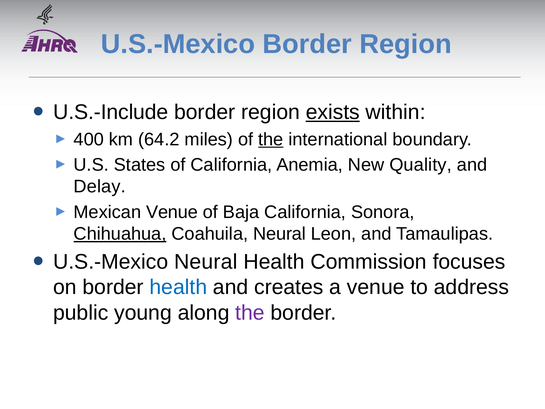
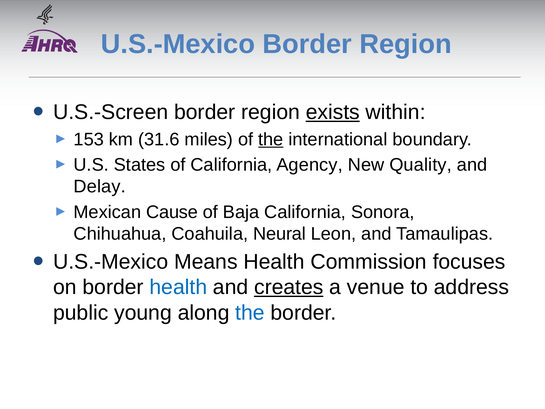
U.S.-Include: U.S.-Include -> U.S.-Screen
400: 400 -> 153
64.2: 64.2 -> 31.6
Anemia: Anemia -> Agency
Mexican Venue: Venue -> Cause
Chihuahua underline: present -> none
U.S.-Mexico Neural: Neural -> Means
creates underline: none -> present
the at (250, 313) colour: purple -> blue
